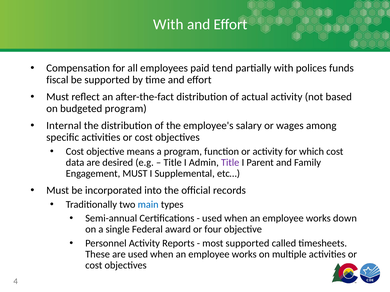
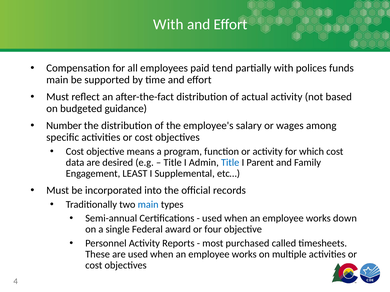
fiscal at (57, 80): fiscal -> main
budgeted program: program -> guidance
Internal: Internal -> Number
Title at (230, 163) colour: purple -> blue
Engagement MUST: MUST -> LEAST
most supported: supported -> purchased
